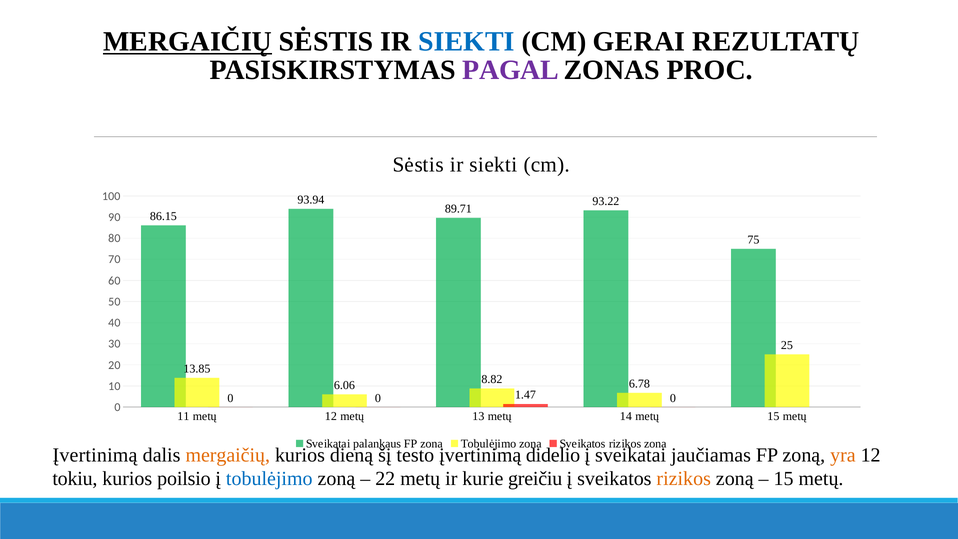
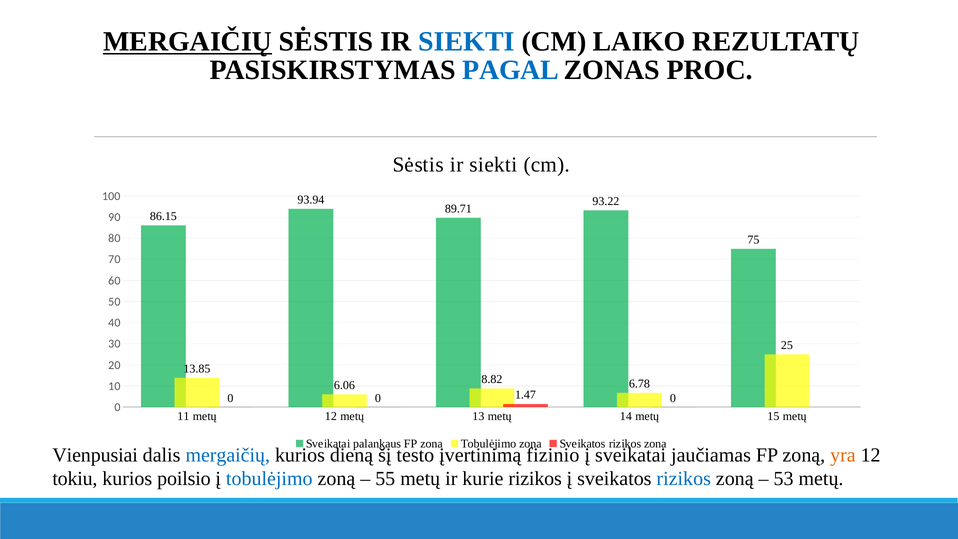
GERAI: GERAI -> LAIKO
PAGAL colour: purple -> blue
Įvertinimą at (95, 455): Įvertinimą -> Vienpusiai
mergaičių at (228, 455) colour: orange -> blue
didelio: didelio -> fizinio
22: 22 -> 55
kurie greičiu: greičiu -> rizikos
rizikos at (684, 479) colour: orange -> blue
15 at (784, 479): 15 -> 53
